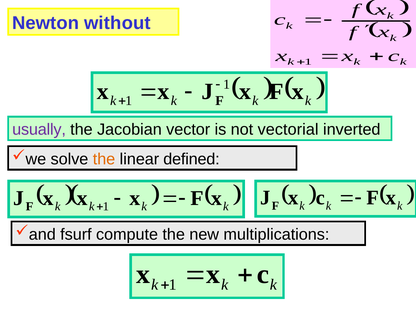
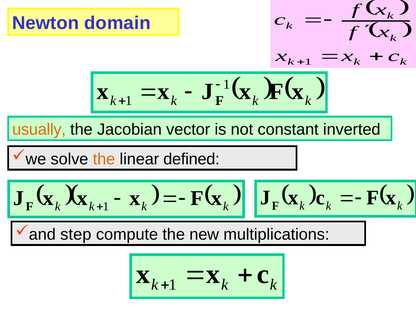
without: without -> domain
usually colour: purple -> orange
vectorial: vectorial -> constant
fsurf: fsurf -> step
